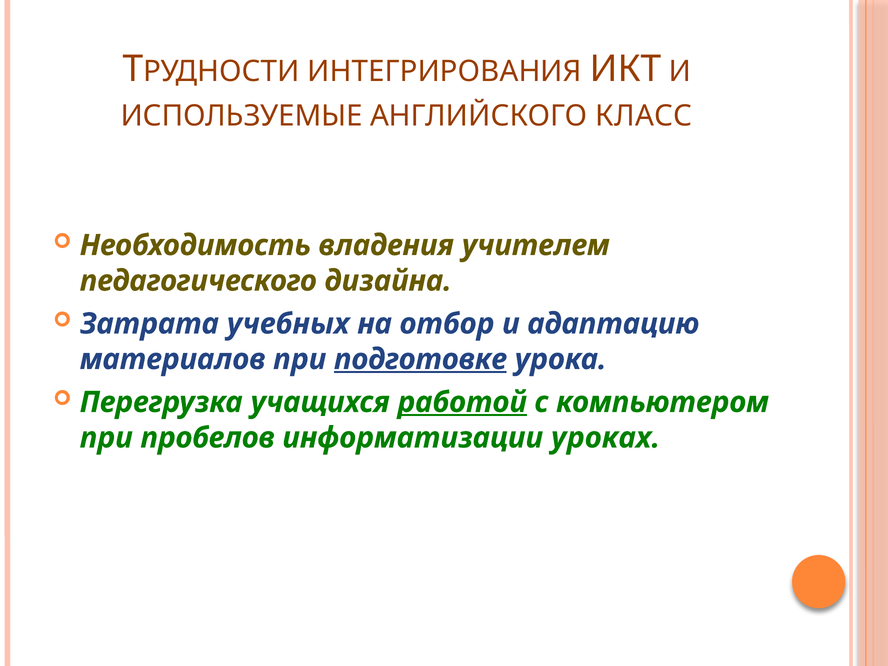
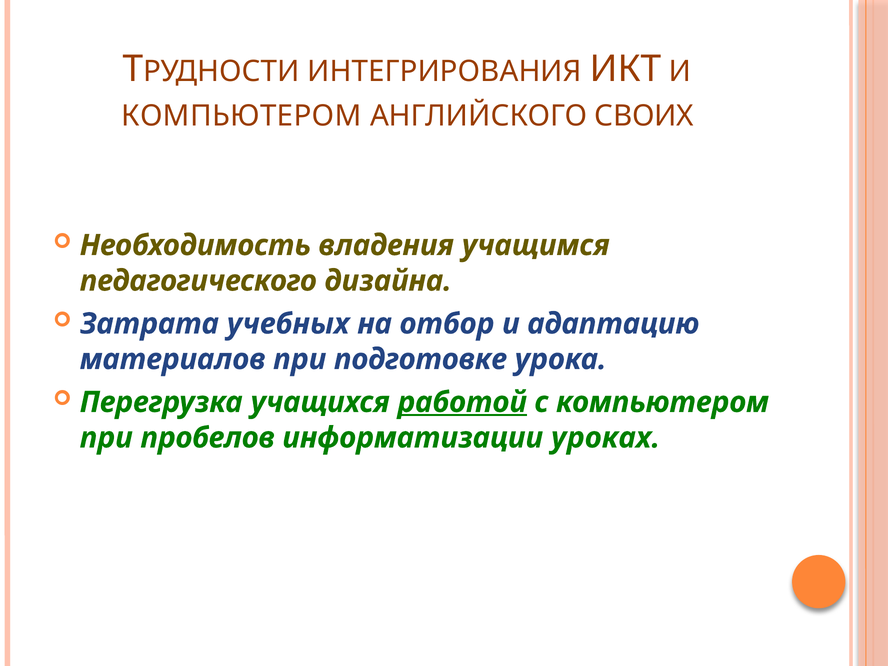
ИСПОЛЬЗУЕМЫЕ at (242, 116): ИСПОЛЬЗУЕМЫЕ -> КОМПЬЮТЕРОМ
КЛАСС: КЛАСС -> СВОИХ
учителем: учителем -> учащимся
подготовке underline: present -> none
